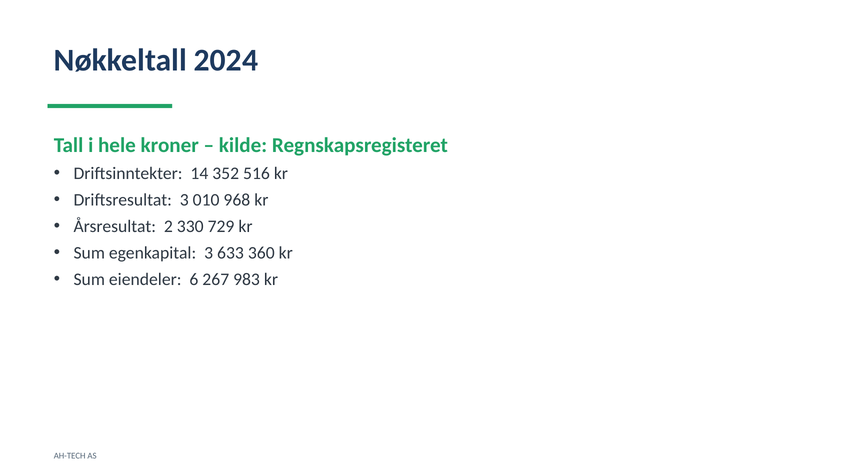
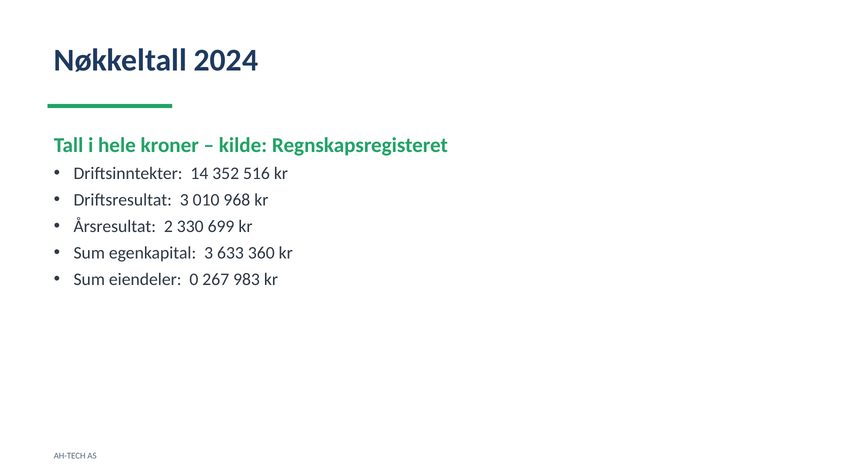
729: 729 -> 699
6: 6 -> 0
